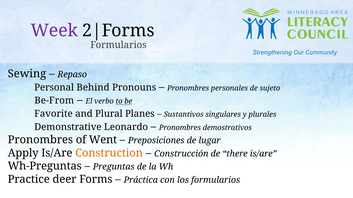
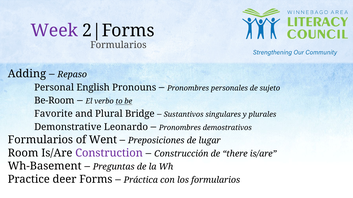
Sewing: Sewing -> Adding
Behind: Behind -> English
Be-From: Be-From -> Be-Room
Planes: Planes -> Bridge
Pronombres at (40, 140): Pronombres -> Formularios
Apply: Apply -> Room
Construction colour: orange -> purple
Wh-Preguntas: Wh-Preguntas -> Wh-Basement
